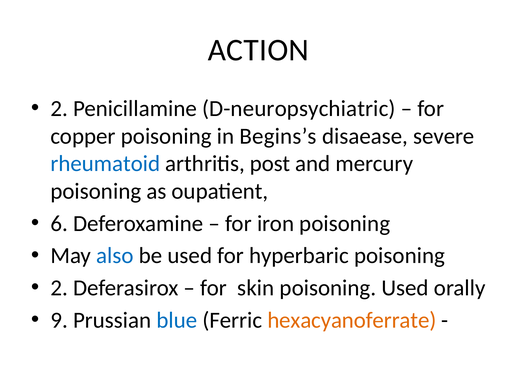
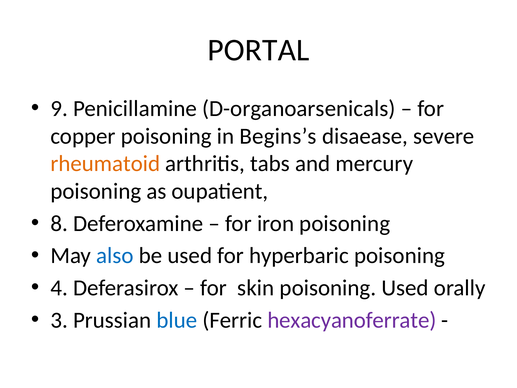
ACTION: ACTION -> PORTAL
2 at (59, 108): 2 -> 9
D-neuropsychiatric: D-neuropsychiatric -> D-organoarsenicals
rheumatoid colour: blue -> orange
post: post -> tabs
6: 6 -> 8
2 at (59, 288): 2 -> 4
9: 9 -> 3
hexacyanoferrate colour: orange -> purple
